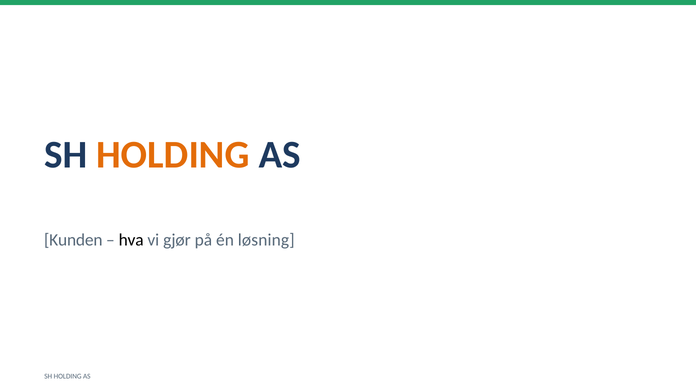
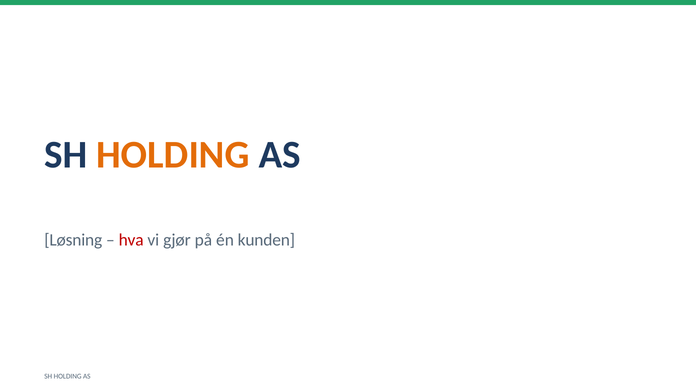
Kunden: Kunden -> Løsning
hva colour: black -> red
løsning: løsning -> kunden
